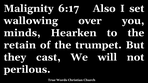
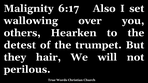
minds: minds -> others
retain: retain -> detest
cast: cast -> hair
